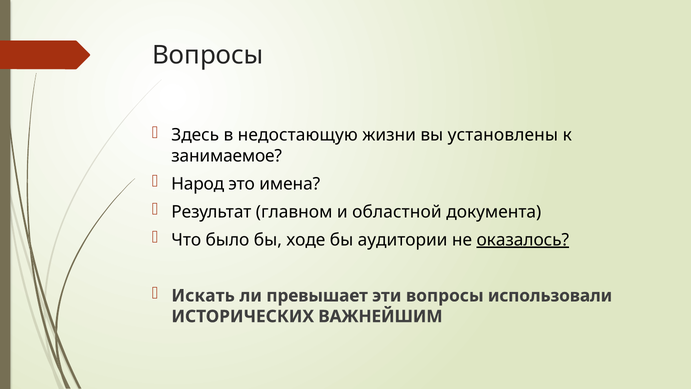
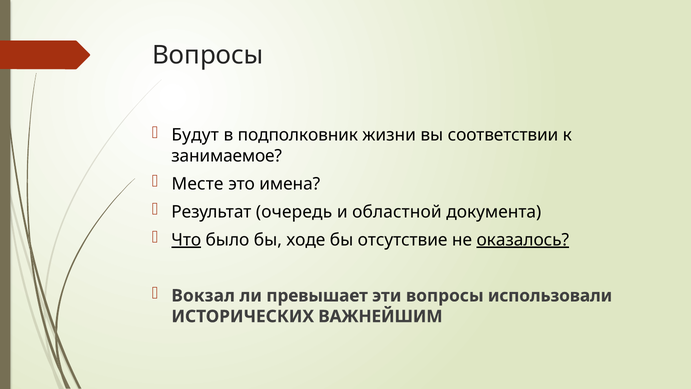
Здесь: Здесь -> Будут
недостающую: недостающую -> подполковник
установлены: установлены -> соответствии
Народ: Народ -> Месте
главном: главном -> очередь
Что underline: none -> present
аудитории: аудитории -> отсутствие
Искать: Искать -> Вокзал
